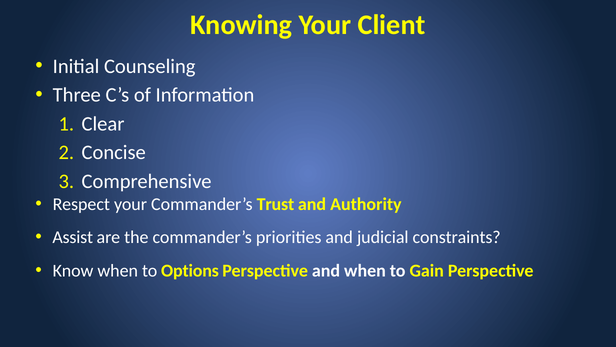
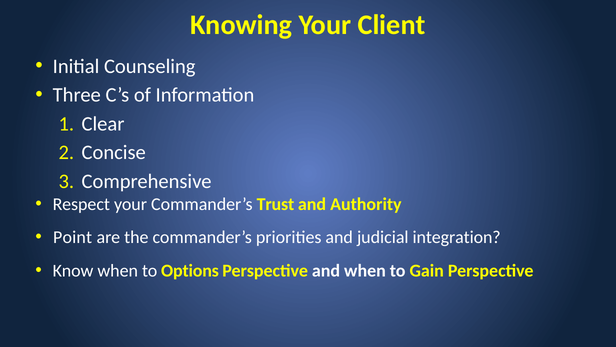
Assist: Assist -> Point
constraints: constraints -> integration
